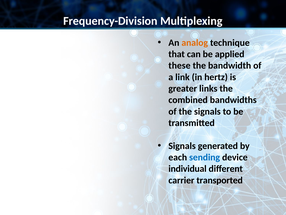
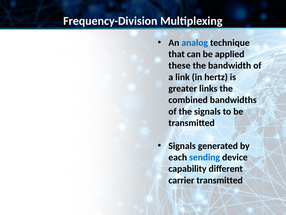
analog colour: orange -> blue
individual: individual -> capability
carrier transported: transported -> transmitted
